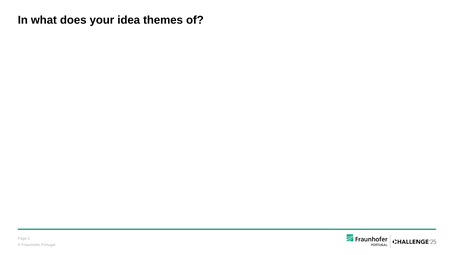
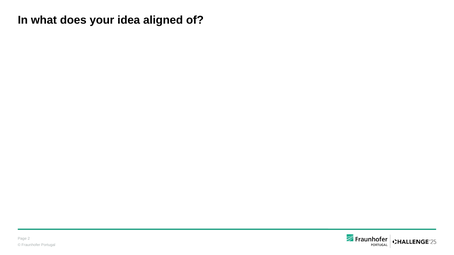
themes: themes -> aligned
